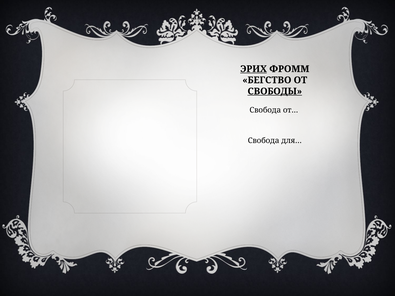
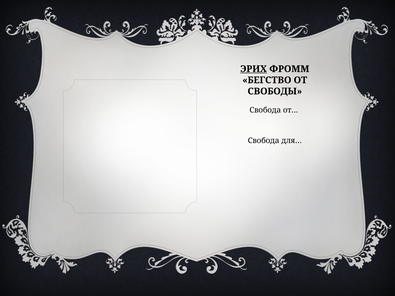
СВОБОДЫ underline: present -> none
